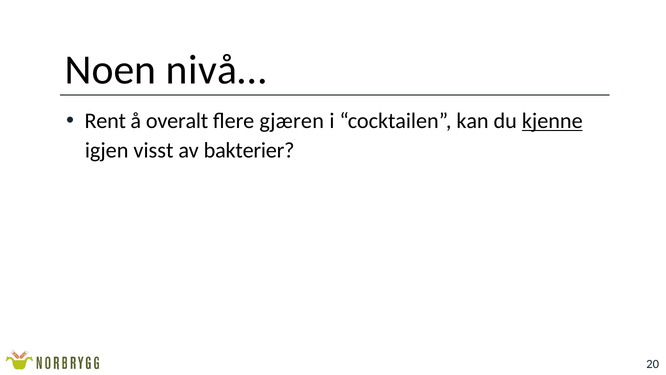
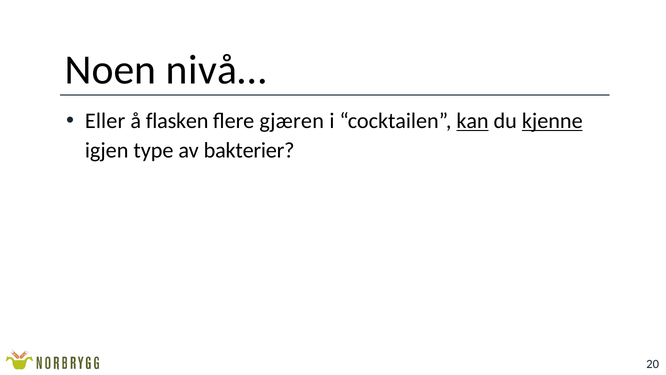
Rent: Rent -> Eller
overalt: overalt -> flasken
kan underline: none -> present
visst: visst -> type
